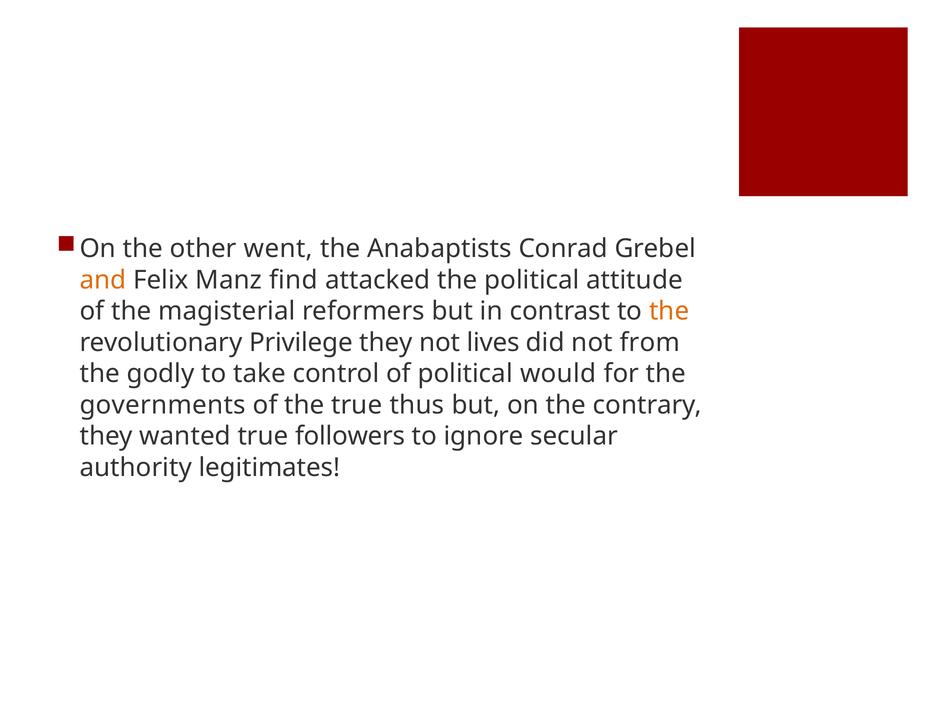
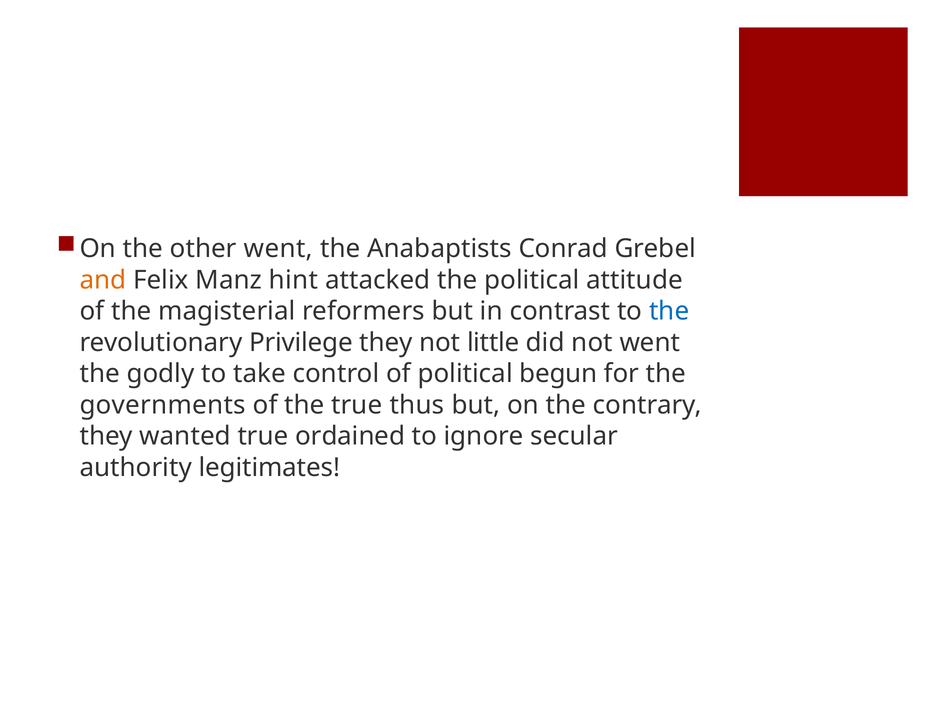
find: find -> hint
the at (669, 311) colour: orange -> blue
lives: lives -> little
not from: from -> went
would: would -> begun
followers: followers -> ordained
